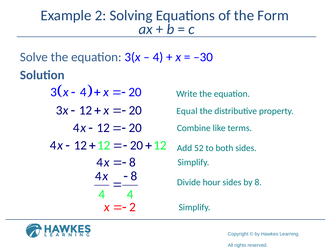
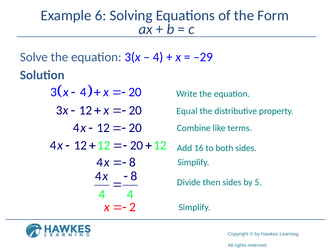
Example 2: 2 -> 6
–30: –30 -> –29
52: 52 -> 16
hour: hour -> then
by 8: 8 -> 5
